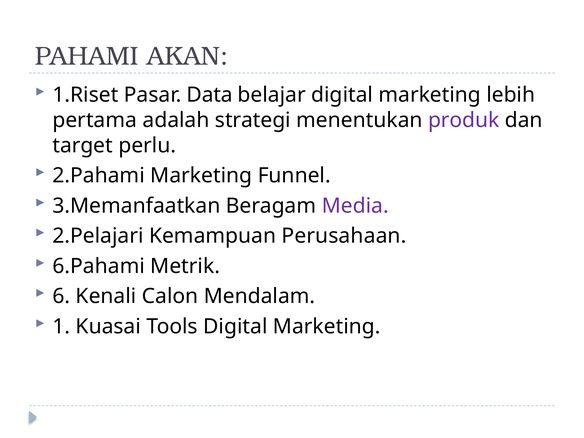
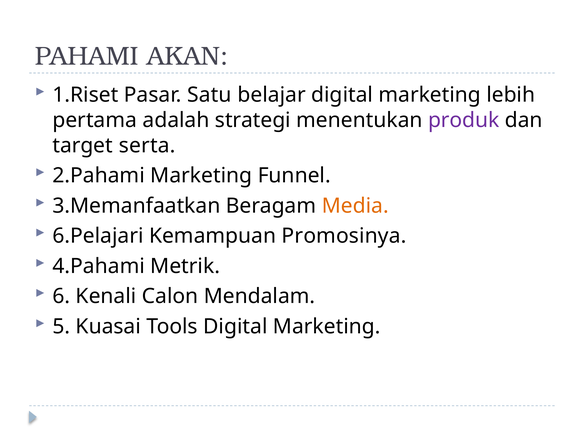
Data: Data -> Satu
perlu: perlu -> serta
Media colour: purple -> orange
2.Pelajari: 2.Pelajari -> 6.Pelajari
Perusahaan: Perusahaan -> Promosinya
6.Pahami: 6.Pahami -> 4.Pahami
1: 1 -> 5
